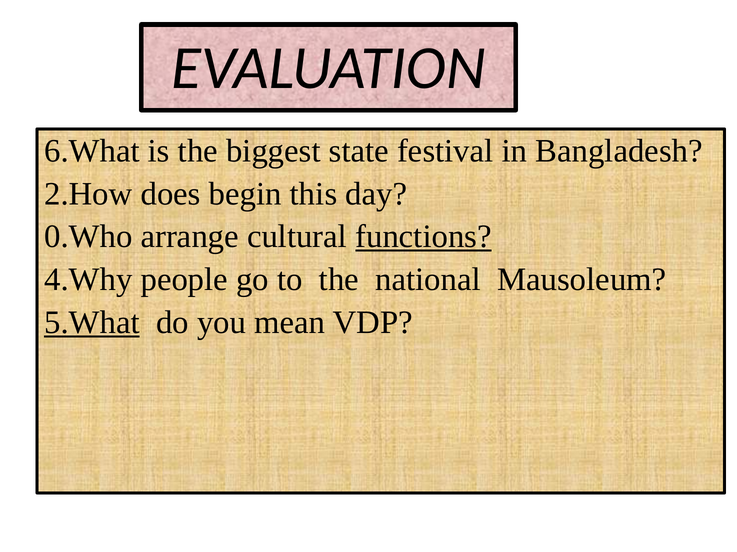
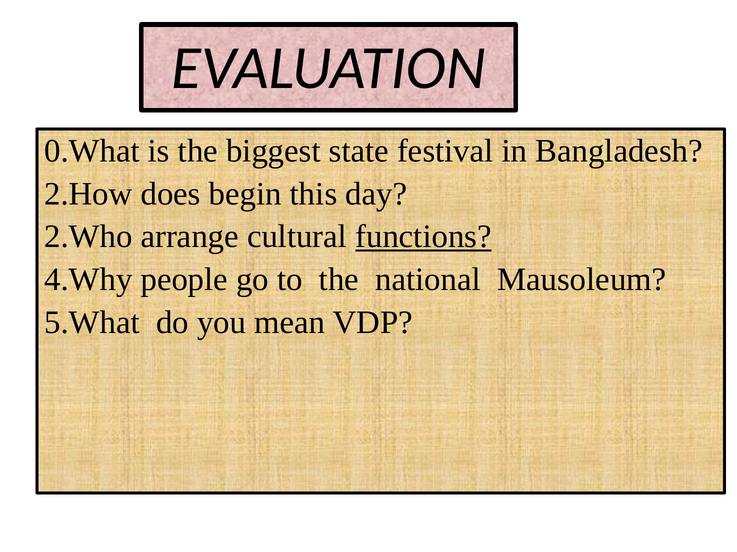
6.What: 6.What -> 0.What
0.Who: 0.Who -> 2.Who
5.What underline: present -> none
